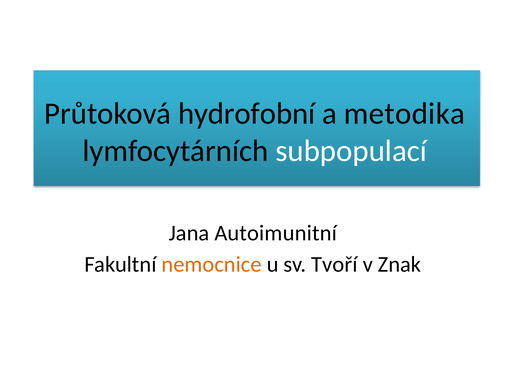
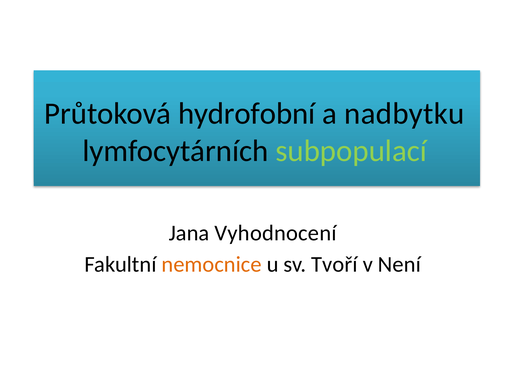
metodika: metodika -> nadbytku
subpopulací colour: white -> light green
Autoimunitní: Autoimunitní -> Vyhodnocení
Znak: Znak -> Není
